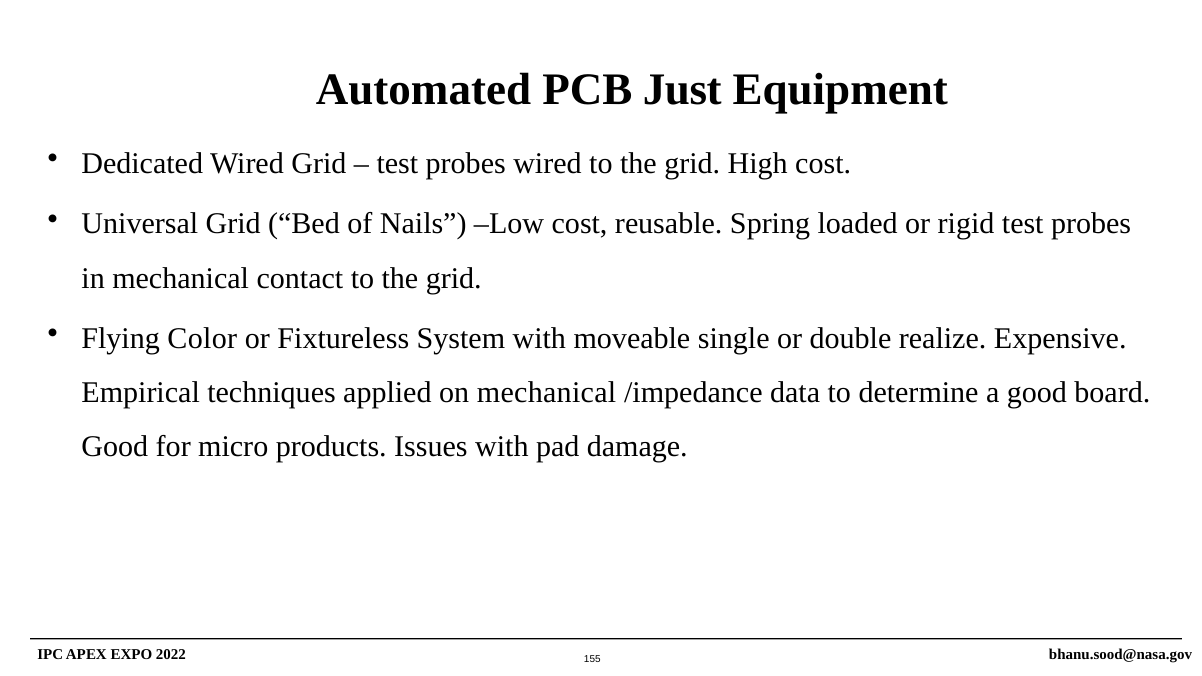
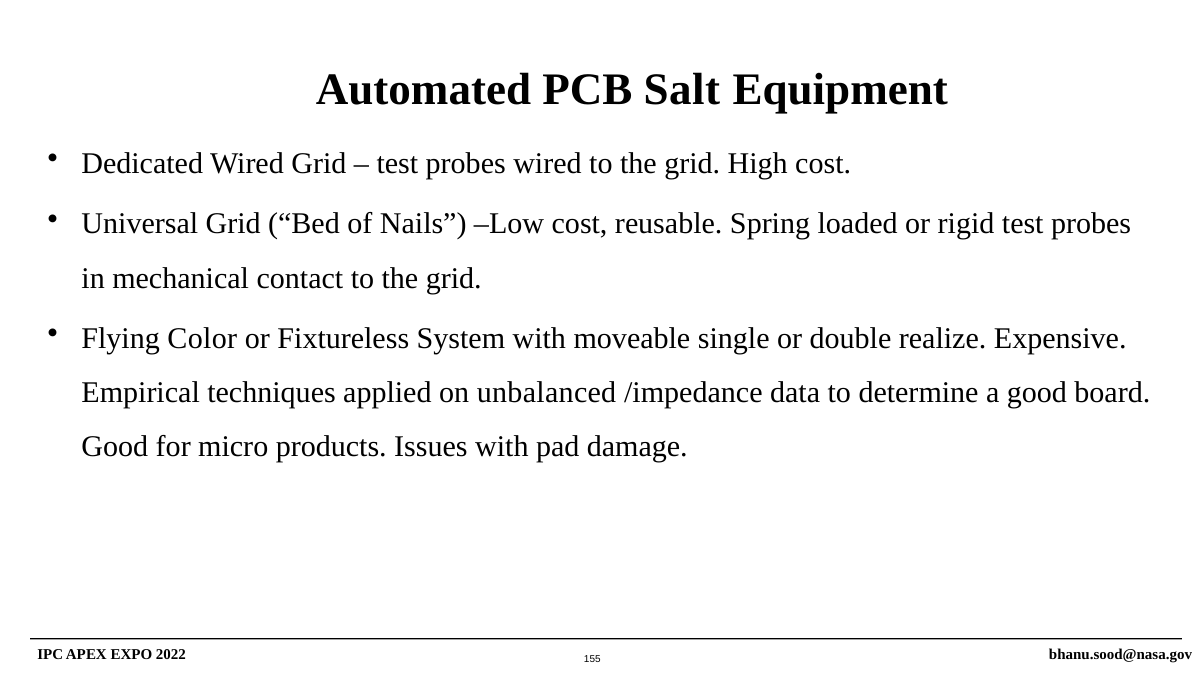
Just: Just -> Salt
on mechanical: mechanical -> unbalanced
